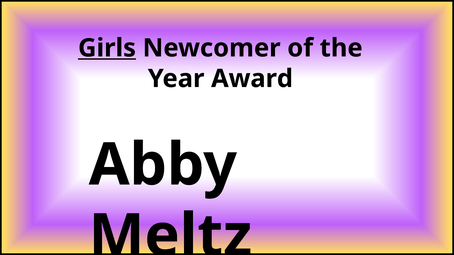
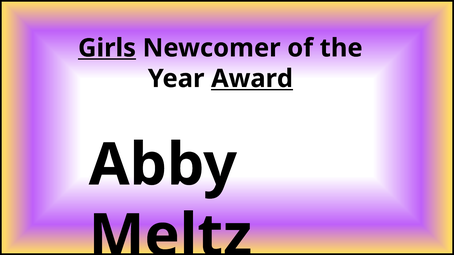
Award underline: none -> present
